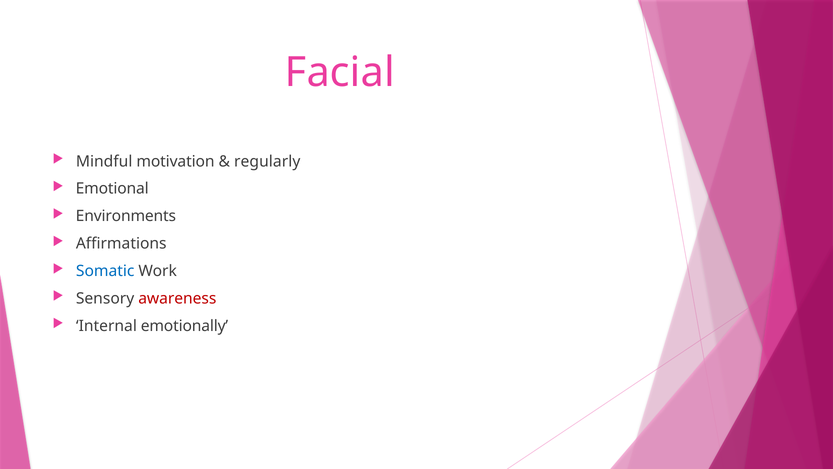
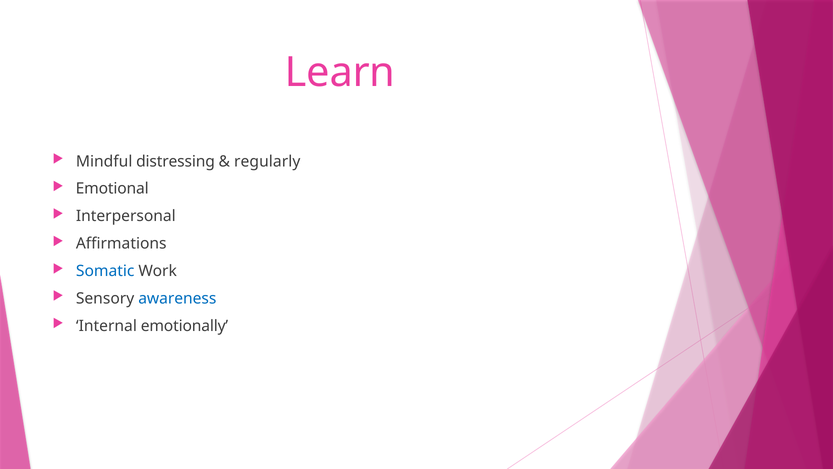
Facial: Facial -> Learn
motivation: motivation -> distressing
Environments: Environments -> Interpersonal
awareness colour: red -> blue
